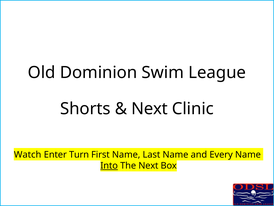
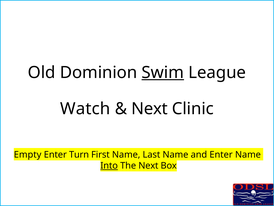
Swim underline: none -> present
Shorts: Shorts -> Watch
Watch: Watch -> Empty
and Every: Every -> Enter
